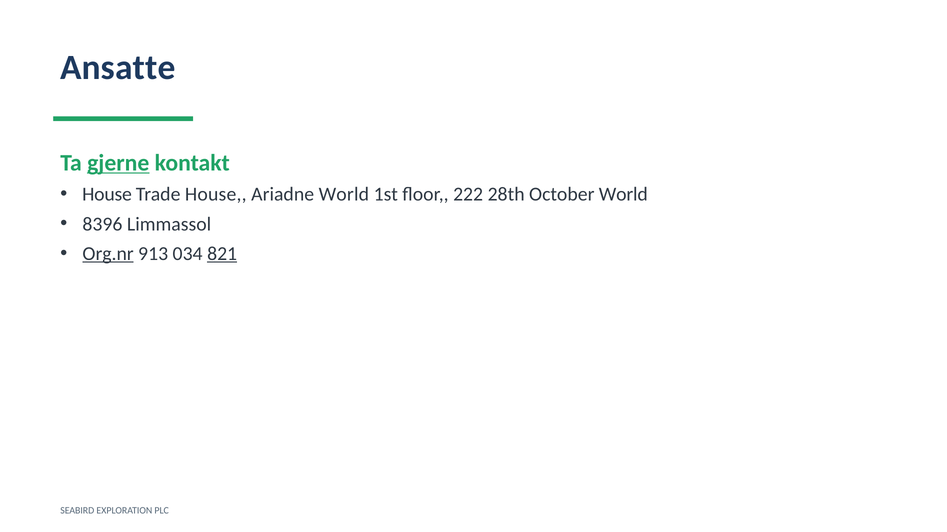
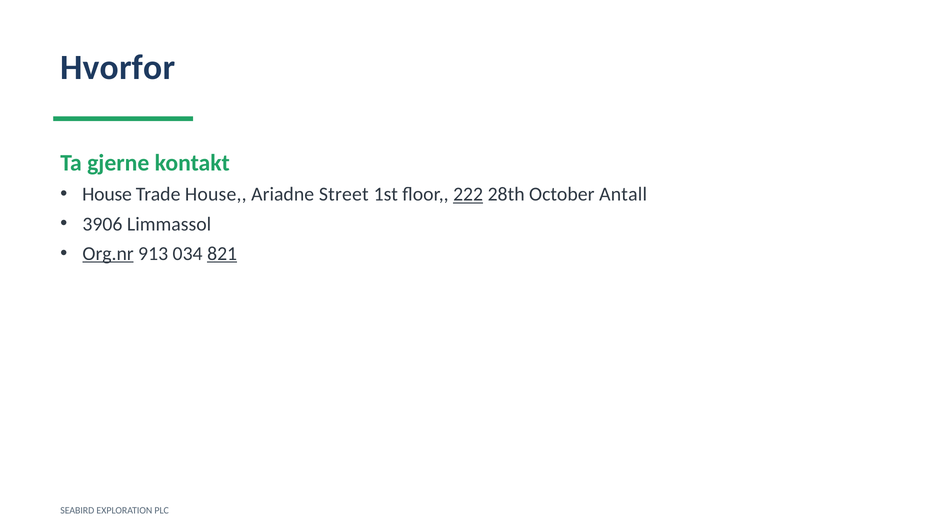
Ansatte: Ansatte -> Hvorfor
gjerne underline: present -> none
Ariadne World: World -> Street
222 underline: none -> present
October World: World -> Antall
8396: 8396 -> 3906
